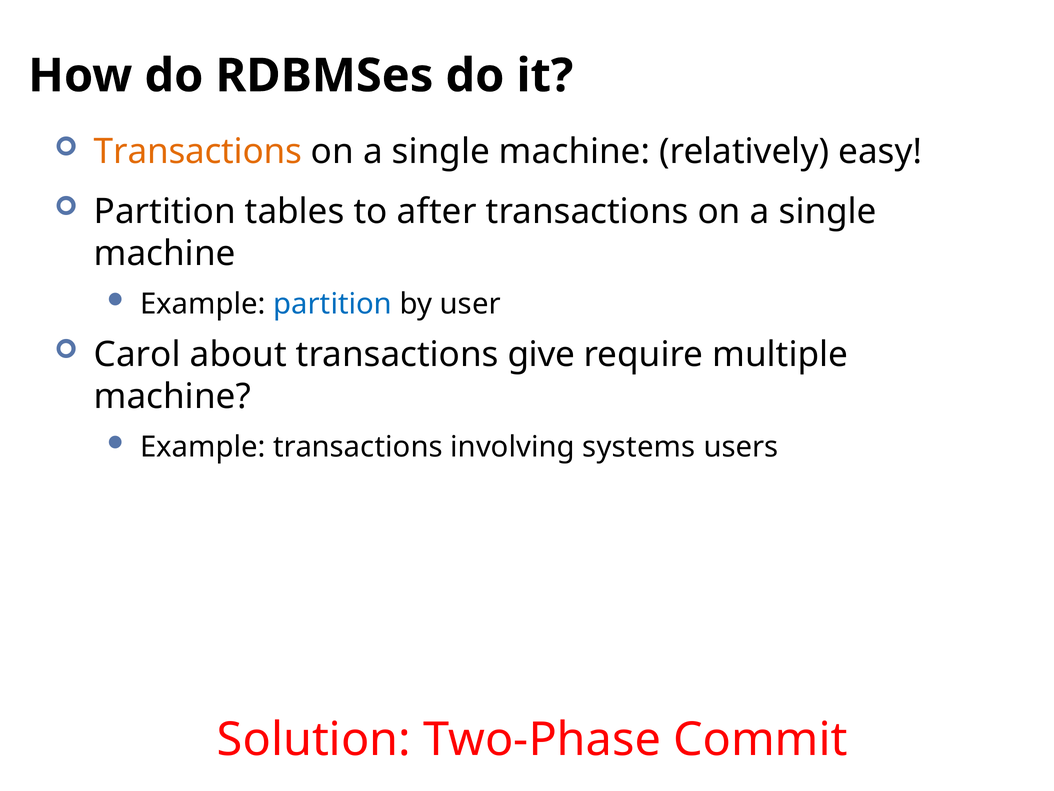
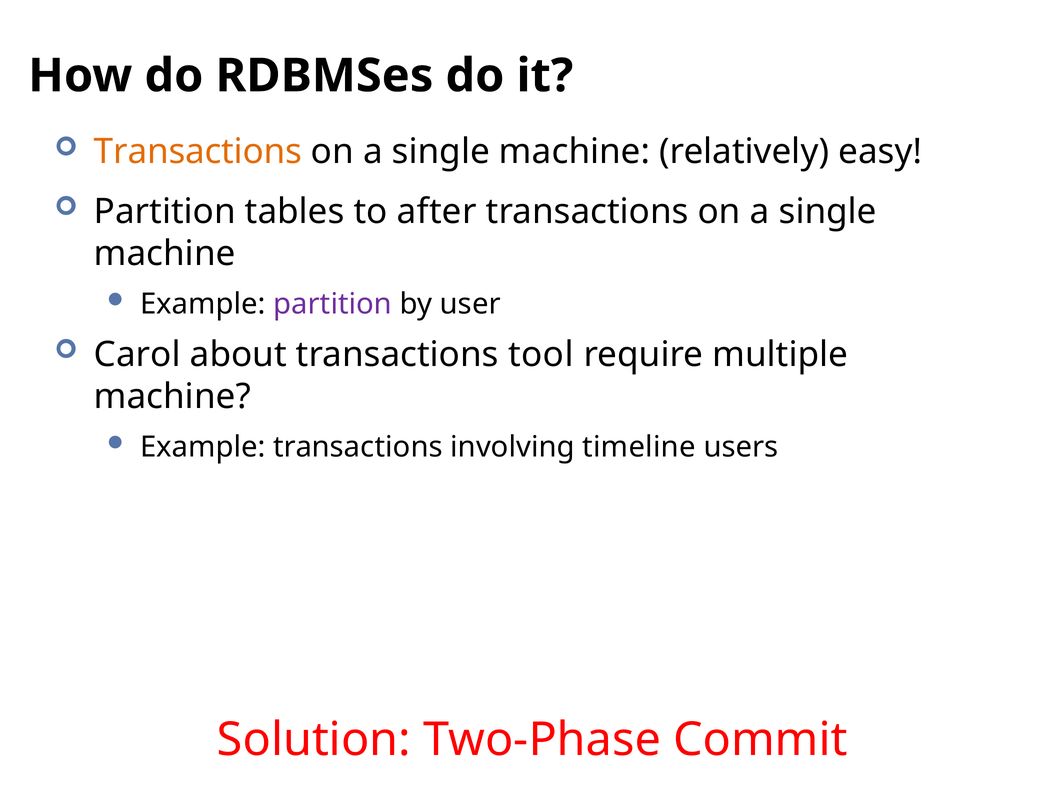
partition at (333, 304) colour: blue -> purple
give: give -> tool
systems: systems -> timeline
